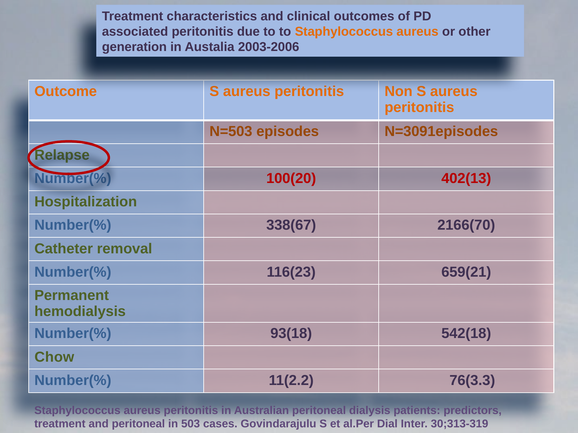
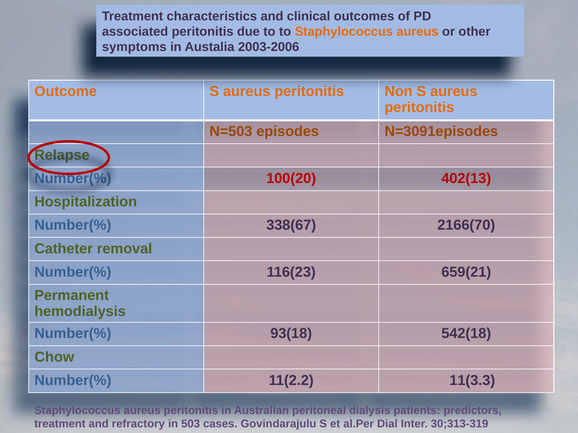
generation: generation -> symptoms
76(3.3: 76(3.3 -> 11(3.3
and peritoneal: peritoneal -> refractory
